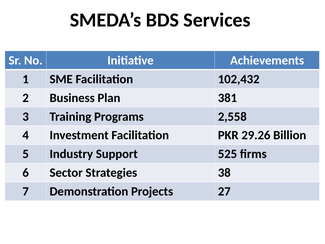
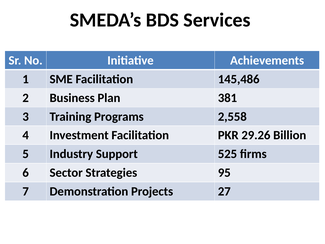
102,432: 102,432 -> 145,486
38: 38 -> 95
